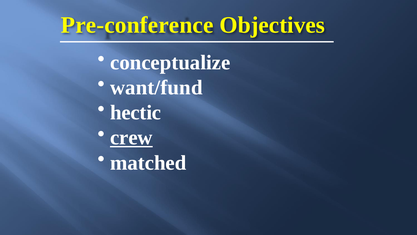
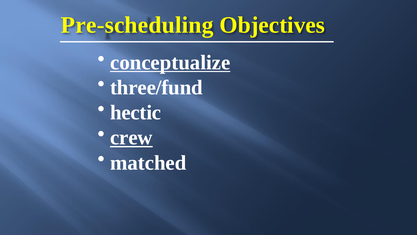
Pre-conference: Pre-conference -> Pre-scheduling
conceptualize underline: none -> present
want/fund: want/fund -> three/fund
